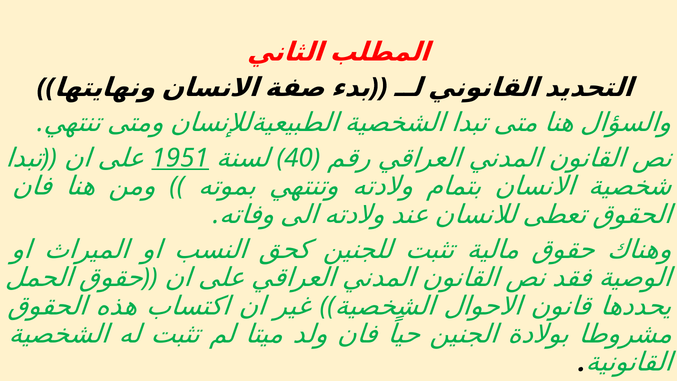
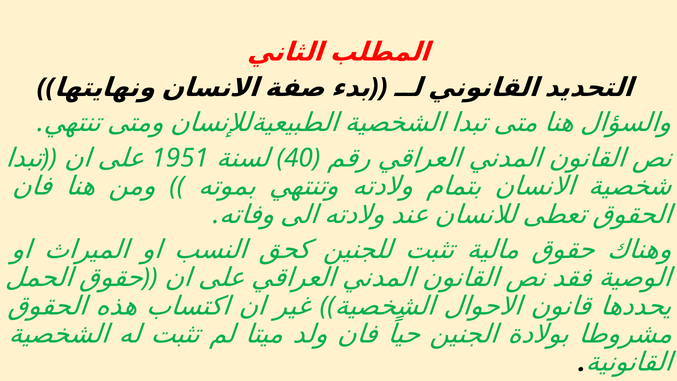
1951 underline: present -> none
